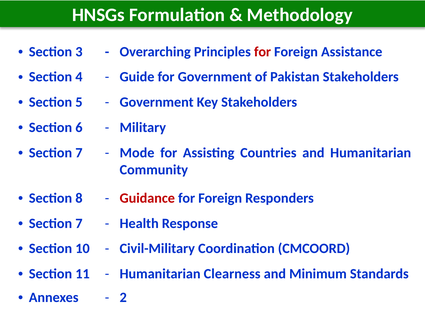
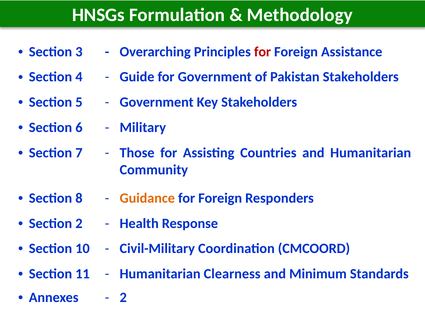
Mode: Mode -> Those
Guidance colour: red -> orange
7 at (79, 223): 7 -> 2
